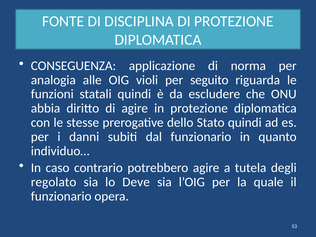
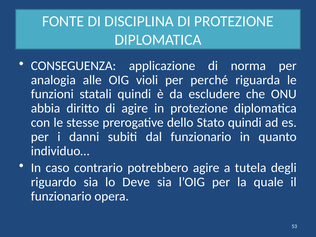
seguito: seguito -> perché
regolato: regolato -> riguardo
